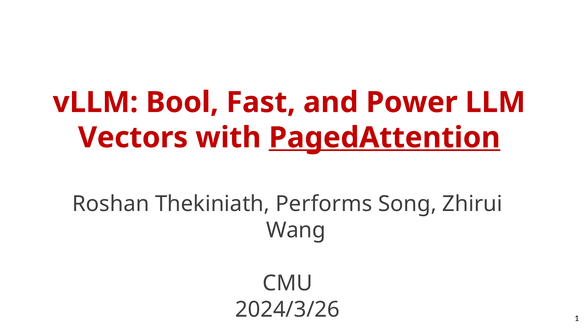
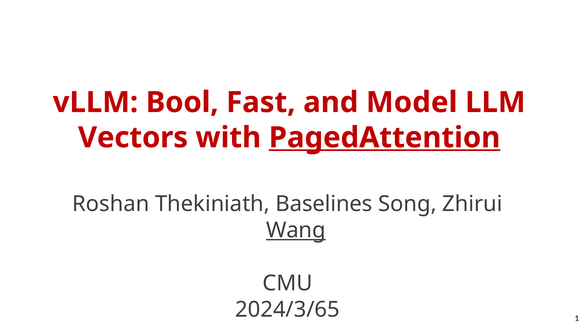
Power: Power -> Model
Performs: Performs -> Baselines
Wang underline: none -> present
2024/3/26: 2024/3/26 -> 2024/3/65
